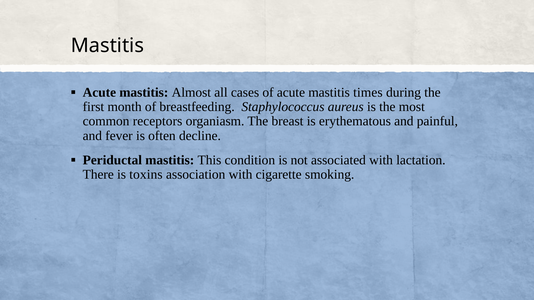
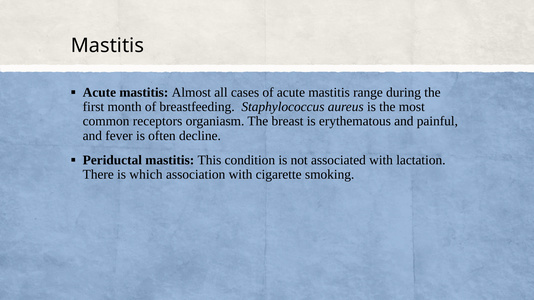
times: times -> range
toxins: toxins -> which
